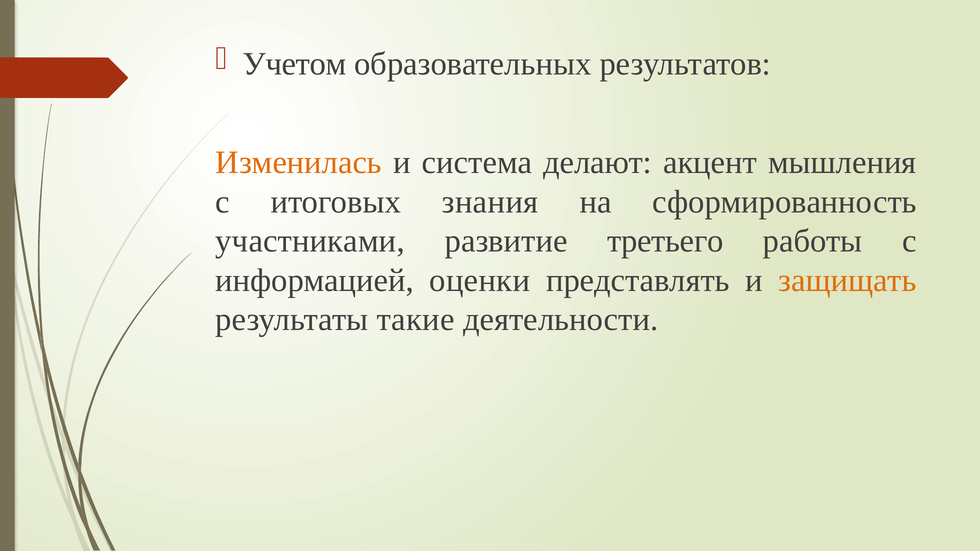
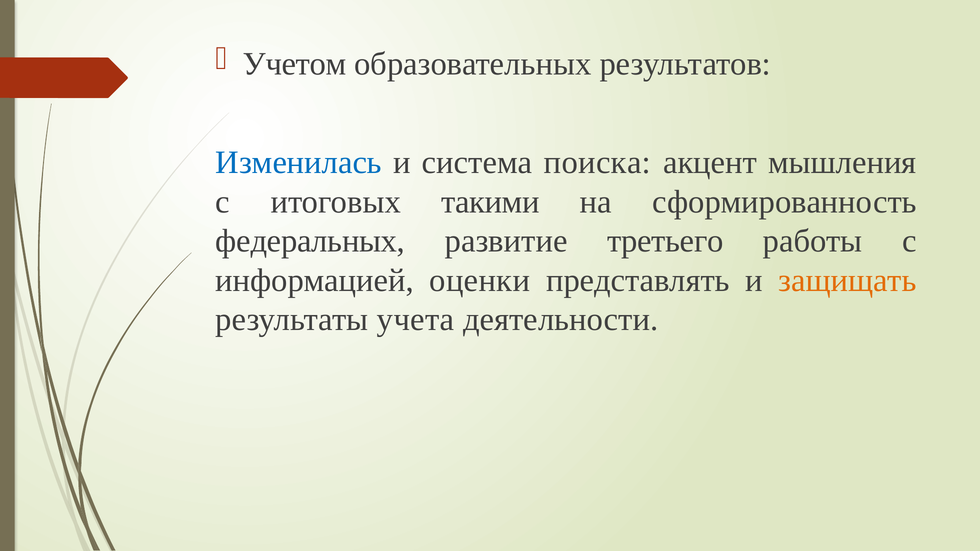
Изменилась colour: orange -> blue
делают: делают -> поиска
знания: знания -> такими
участниками: участниками -> федеральных
такие: такие -> учета
